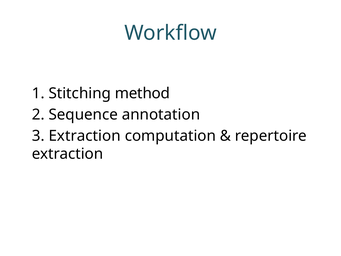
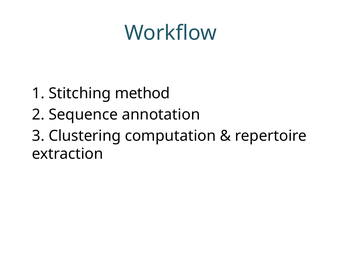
3 Extraction: Extraction -> Clustering
